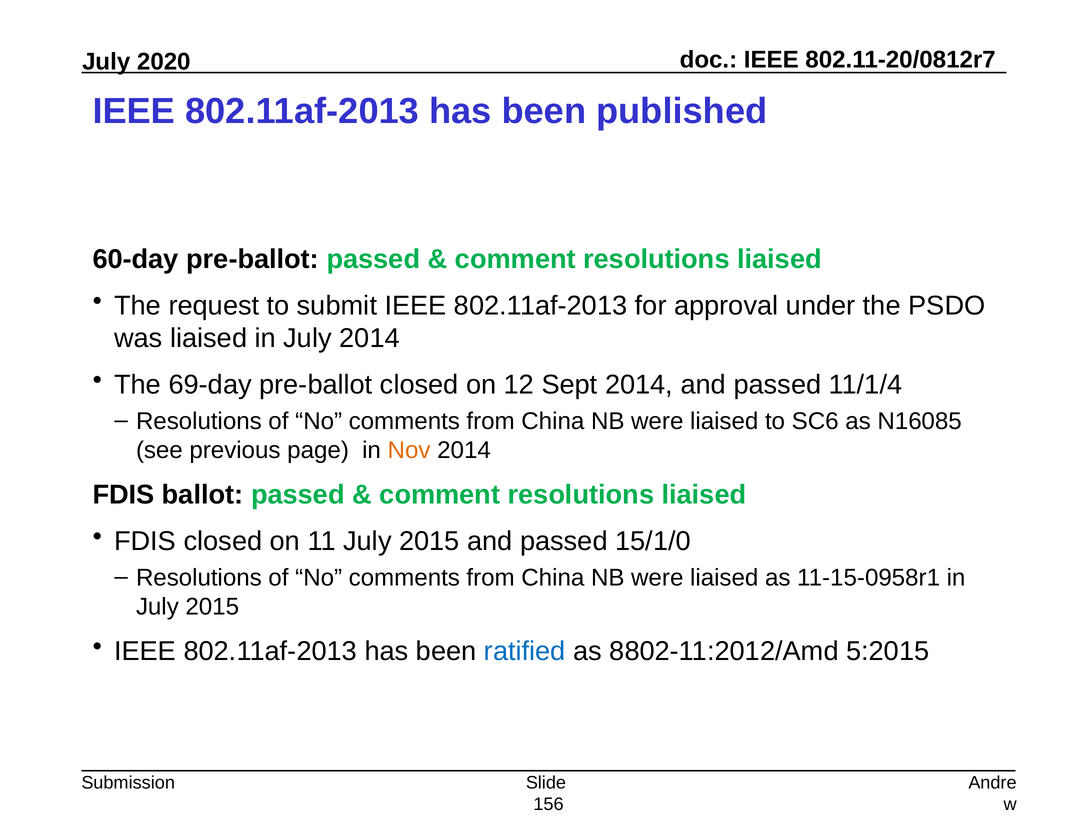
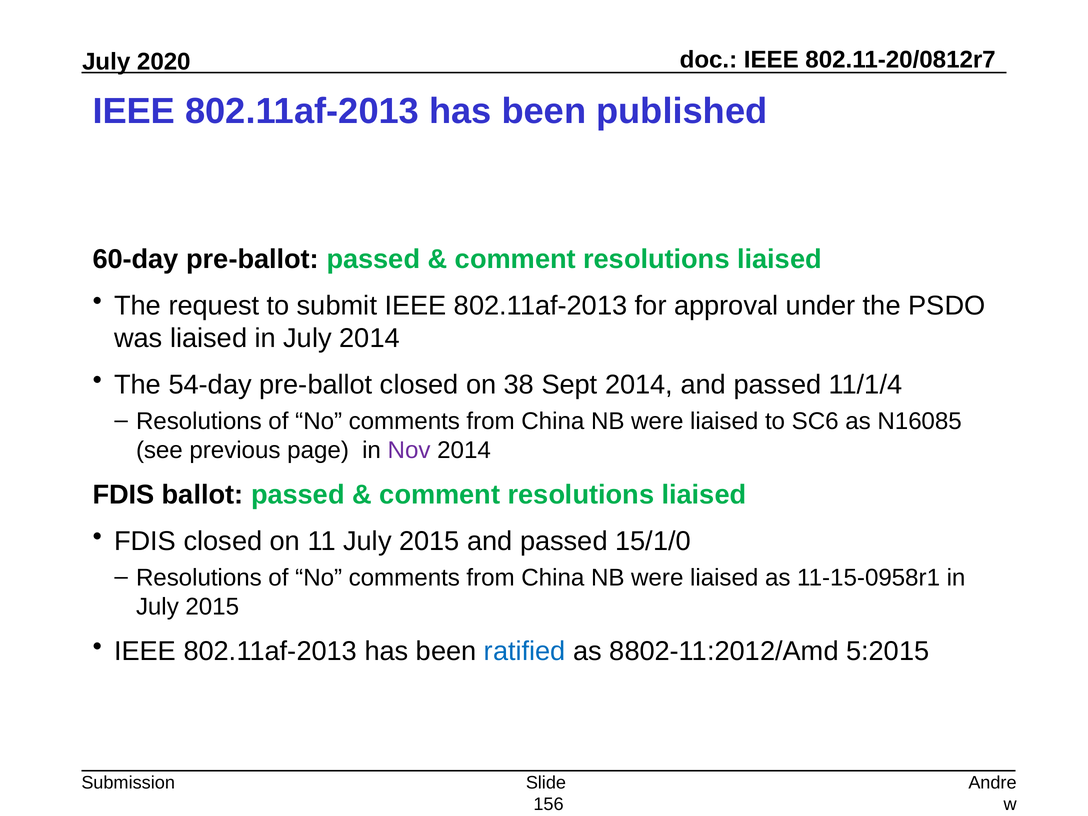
69-day: 69-day -> 54-day
12: 12 -> 38
Nov colour: orange -> purple
